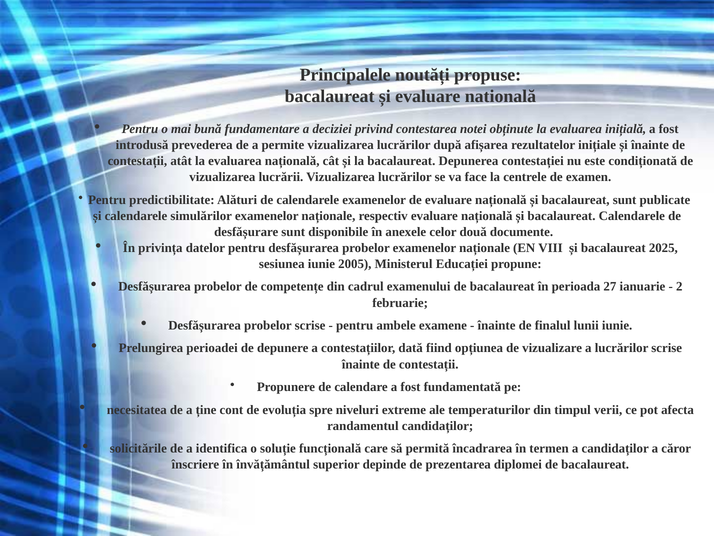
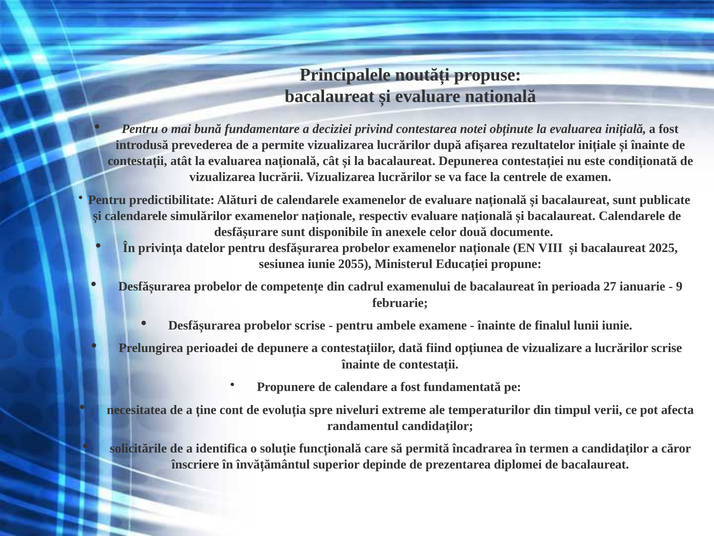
2005: 2005 -> 2055
2: 2 -> 9
